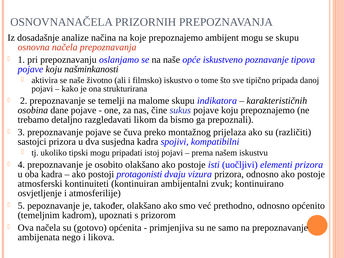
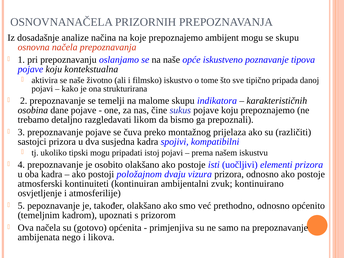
našminkanosti: našminkanosti -> kontekstualna
protagonisti: protagonisti -> položajnom
